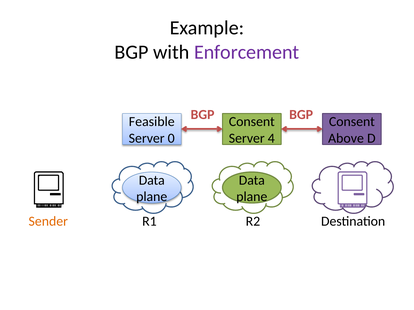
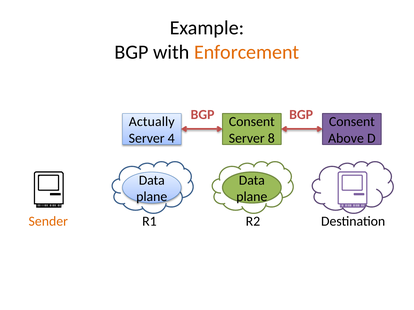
Enforcement colour: purple -> orange
Feasible: Feasible -> Actually
0: 0 -> 4
4: 4 -> 8
